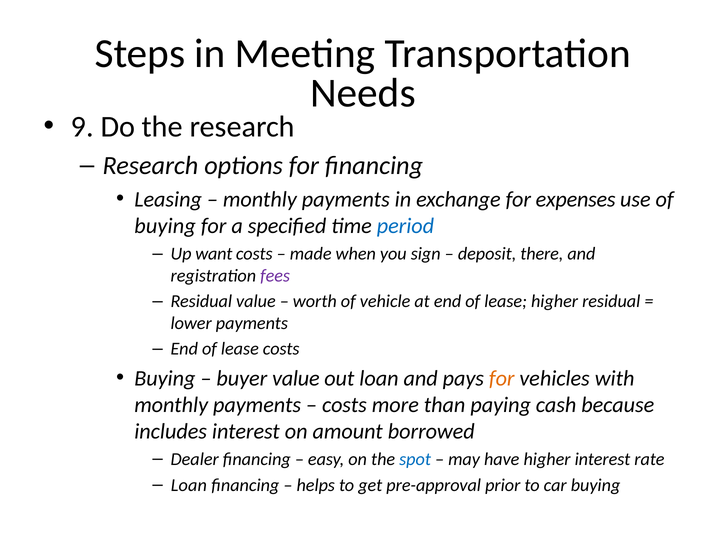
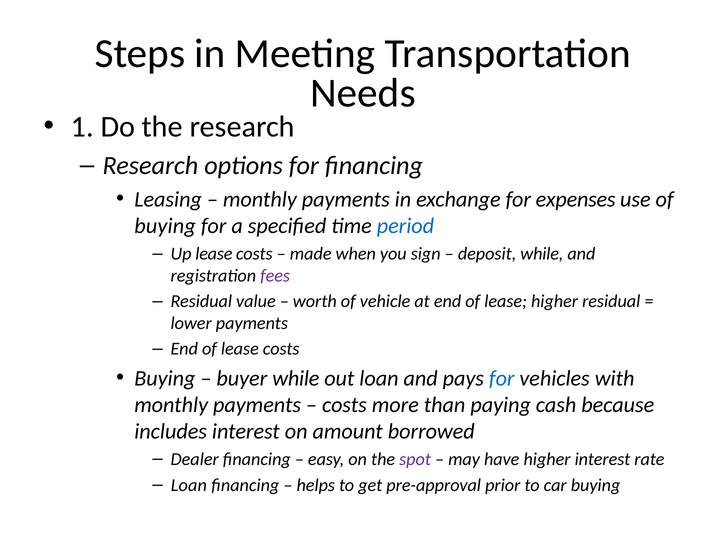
9: 9 -> 1
Up want: want -> lease
deposit there: there -> while
buyer value: value -> while
for at (502, 379) colour: orange -> blue
spot colour: blue -> purple
